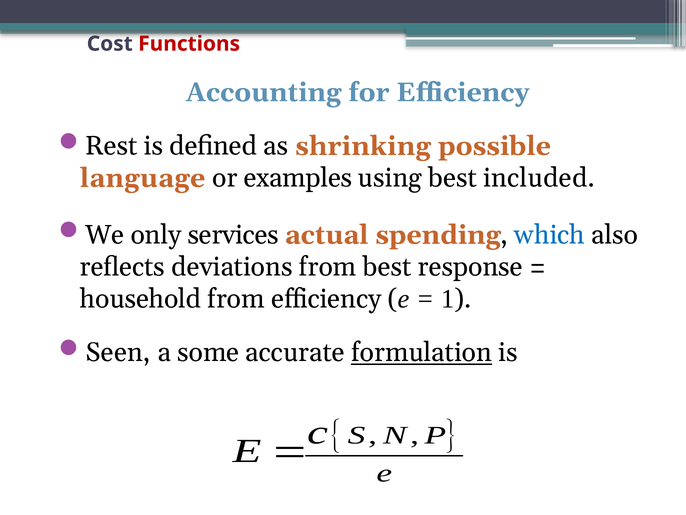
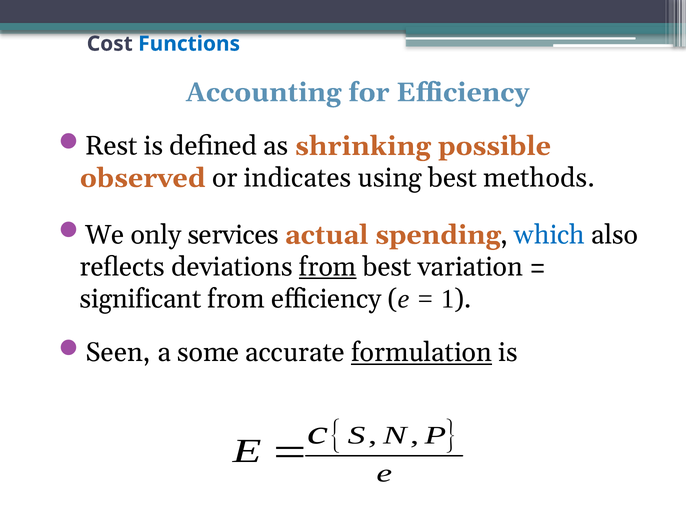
Functions colour: red -> blue
language: language -> observed
examples: examples -> indicates
included: included -> methods
from at (328, 267) underline: none -> present
response: response -> variation
household: household -> significant
